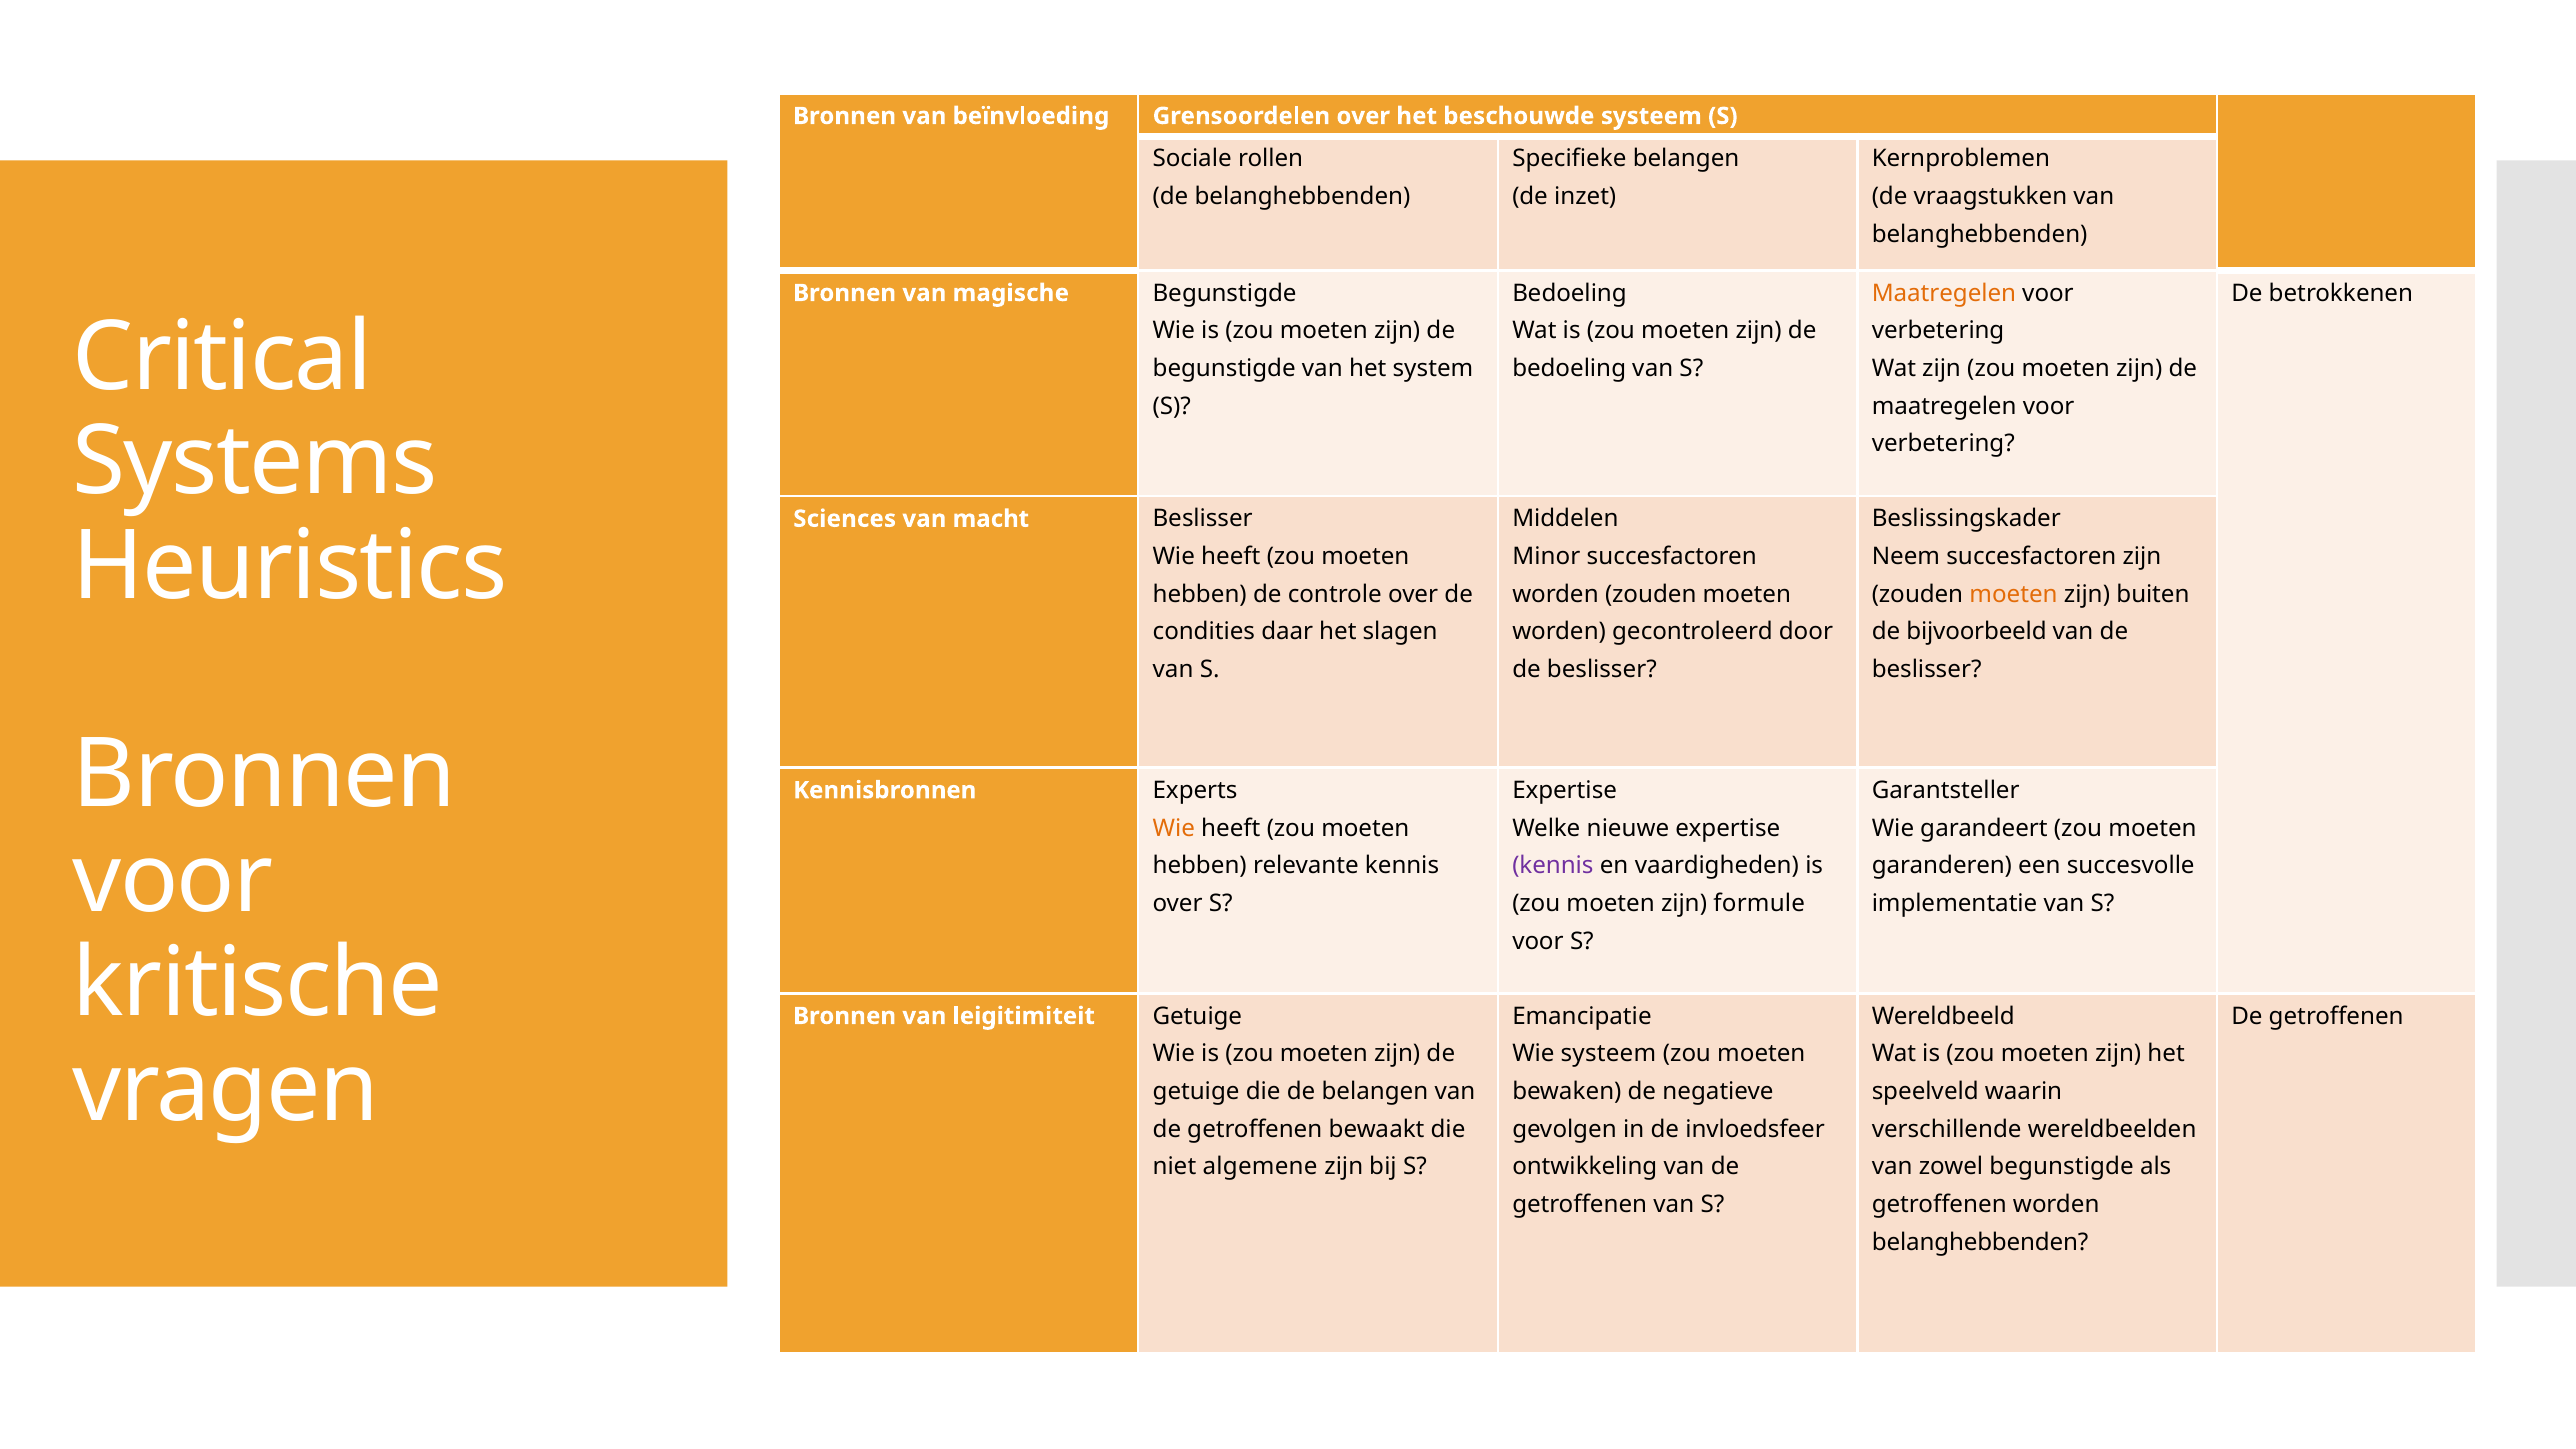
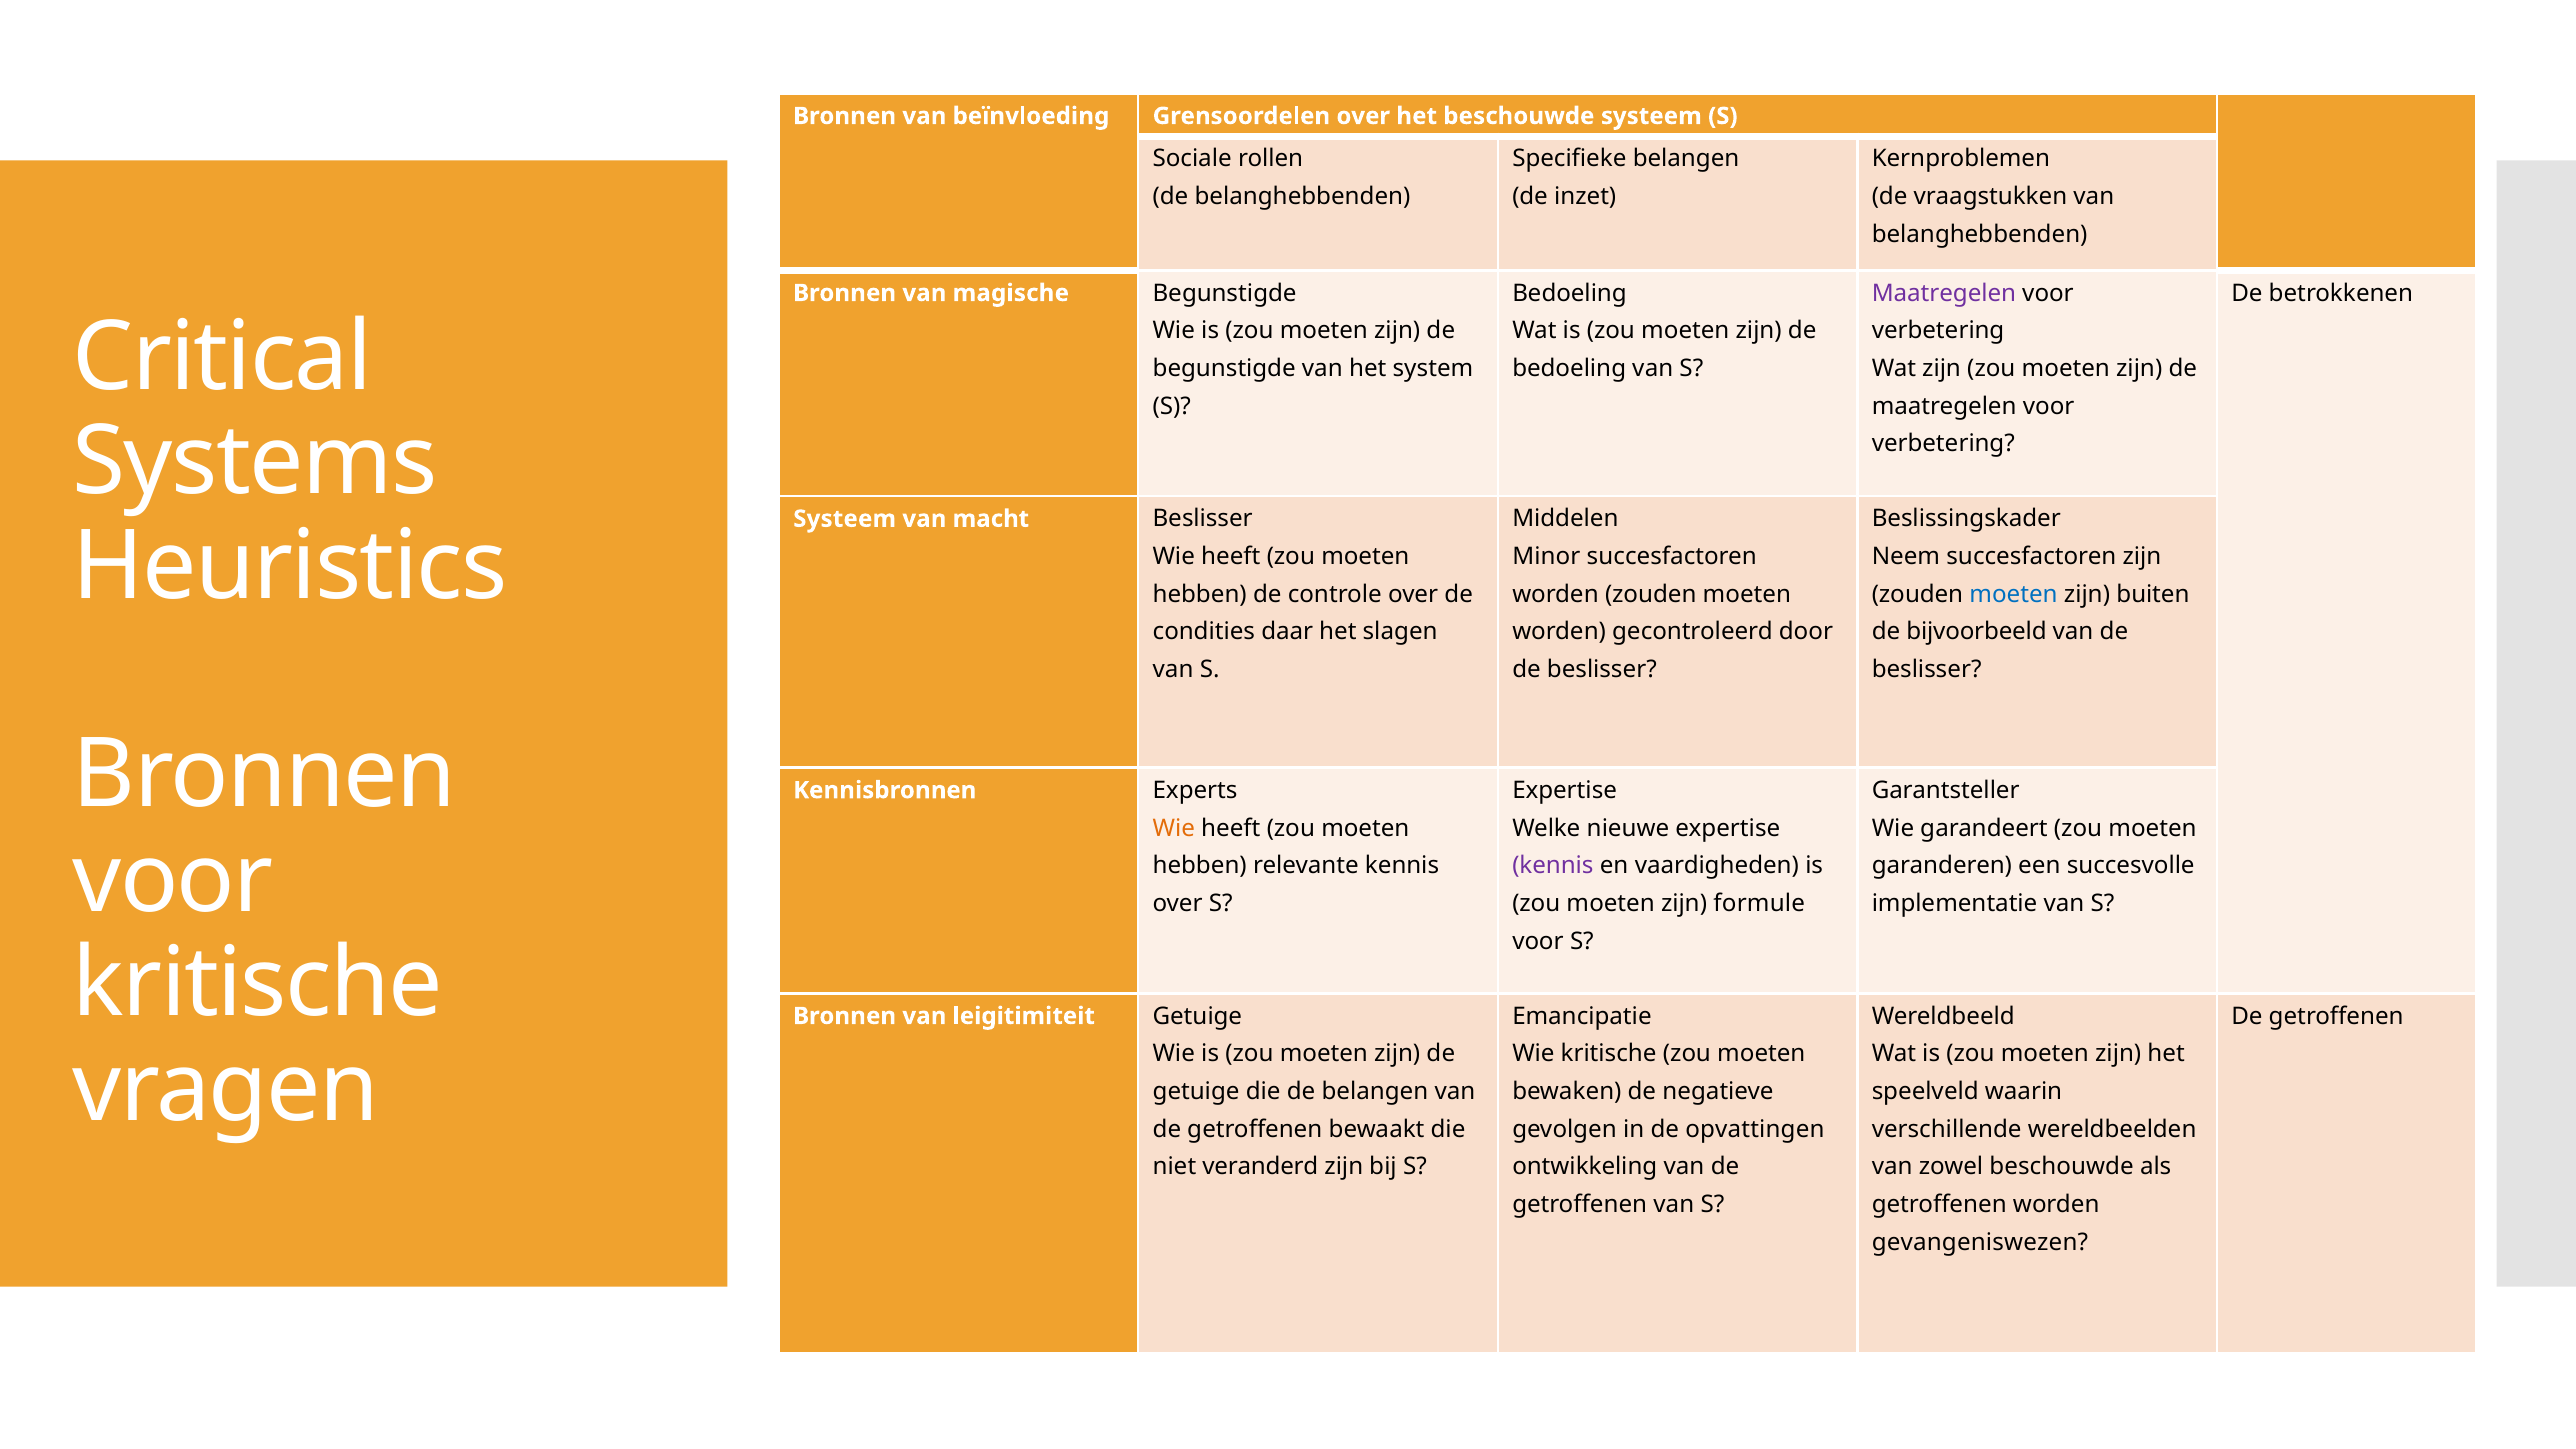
Maatregelen at (1944, 293) colour: orange -> purple
Sciences at (845, 519): Sciences -> Systeem
moeten at (2014, 594) colour: orange -> blue
Wie systeem: systeem -> kritische
invloedsfeer: invloedsfeer -> opvattingen
algemene: algemene -> veranderd
zowel begunstigde: begunstigde -> beschouwde
belanghebbenden at (1980, 1242): belanghebbenden -> gevangeniswezen
